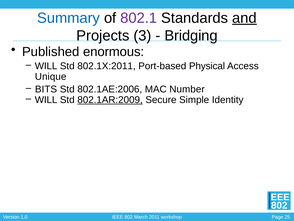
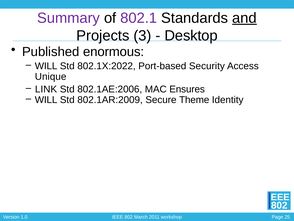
Summary colour: blue -> purple
Bridging: Bridging -> Desktop
802.1X:2011: 802.1X:2011 -> 802.1X:2022
Physical: Physical -> Security
BITS: BITS -> LINK
Number: Number -> Ensures
802.1AR:2009 underline: present -> none
Simple: Simple -> Theme
